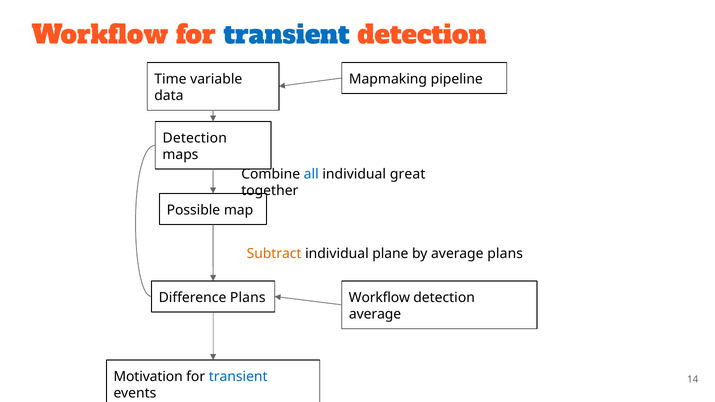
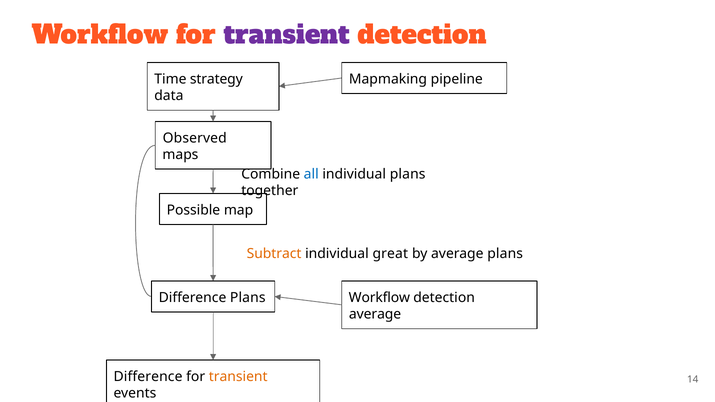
transient at (287, 35) colour: blue -> purple
variable: variable -> strategy
Detection at (195, 138): Detection -> Observed
individual great: great -> plans
plane: plane -> great
Motivation at (148, 377): Motivation -> Difference
transient at (238, 377) colour: blue -> orange
